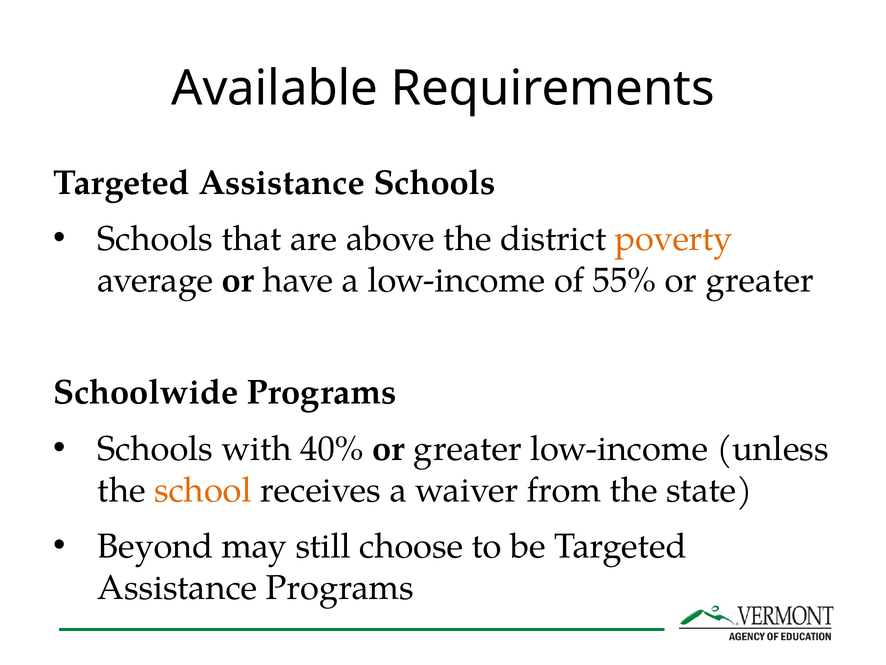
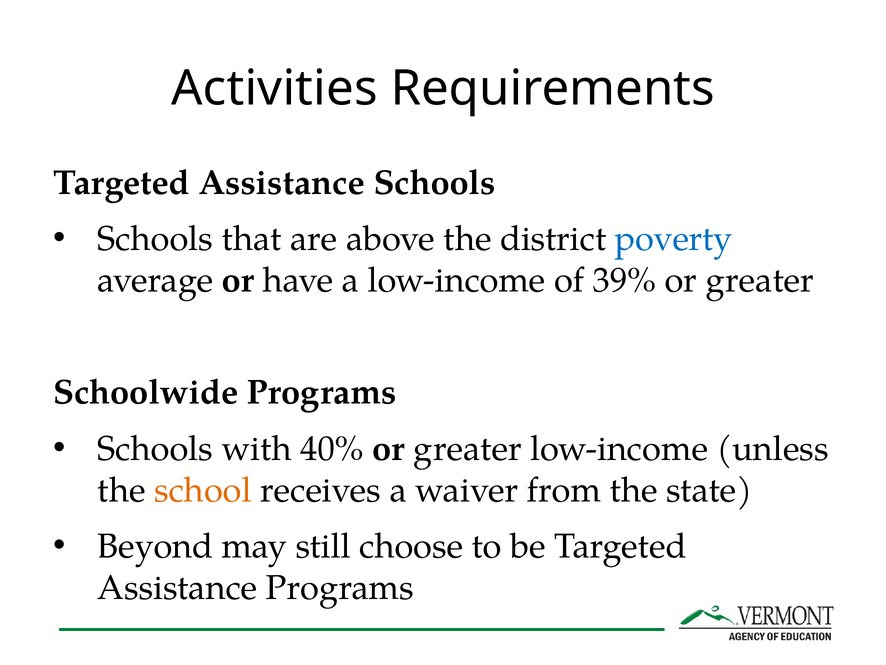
Available: Available -> Activities
poverty colour: orange -> blue
55%: 55% -> 39%
